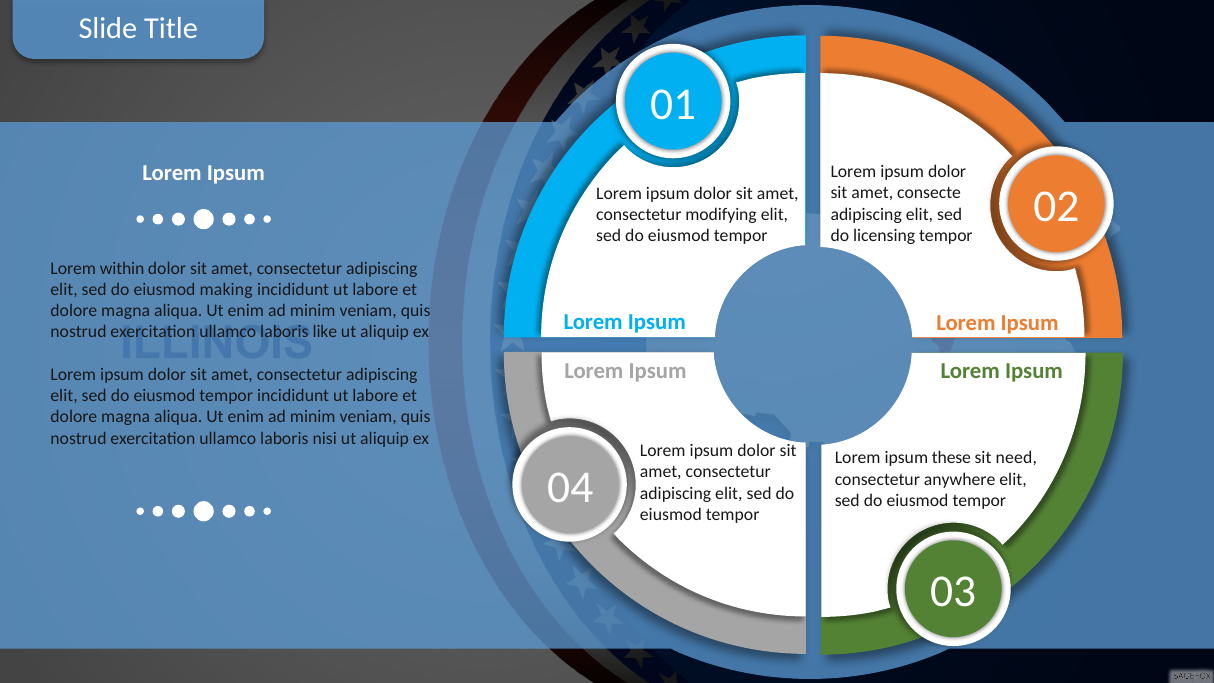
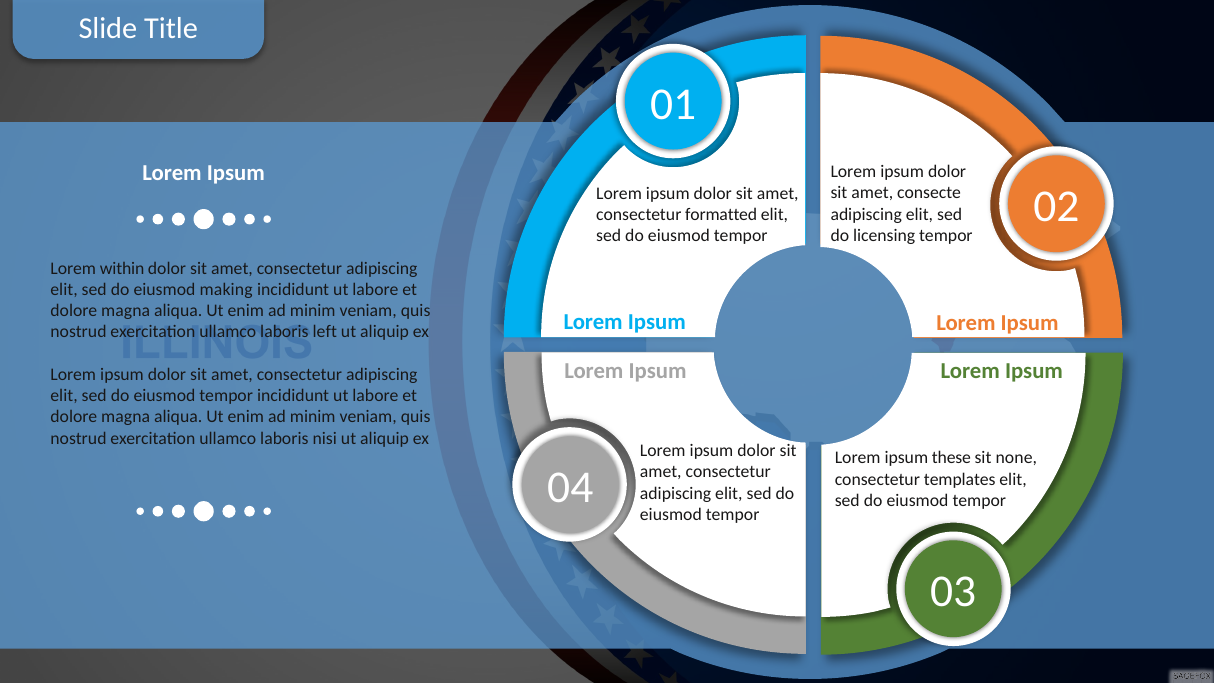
modifying: modifying -> formatted
like: like -> left
need: need -> none
anywhere: anywhere -> templates
